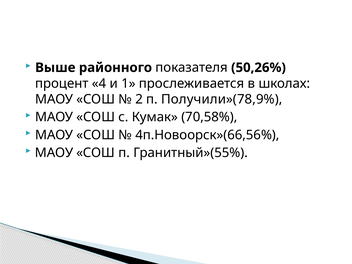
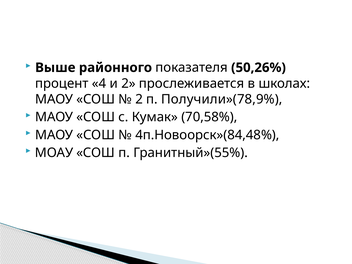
и 1: 1 -> 2
4п.Новоорск»(66,56%: 4п.Новоорск»(66,56% -> 4п.Новоорск»(84,48%
МАОУ at (54, 153): МАОУ -> МОАУ
